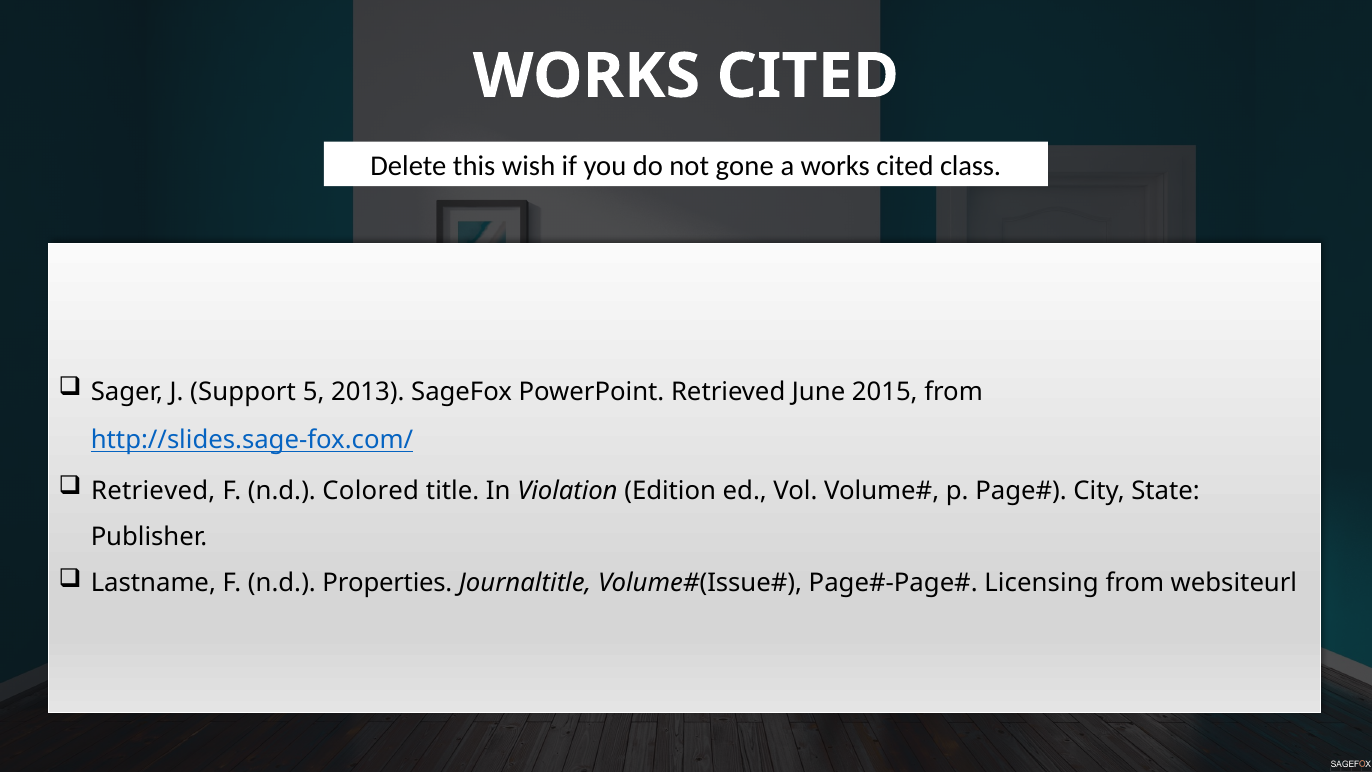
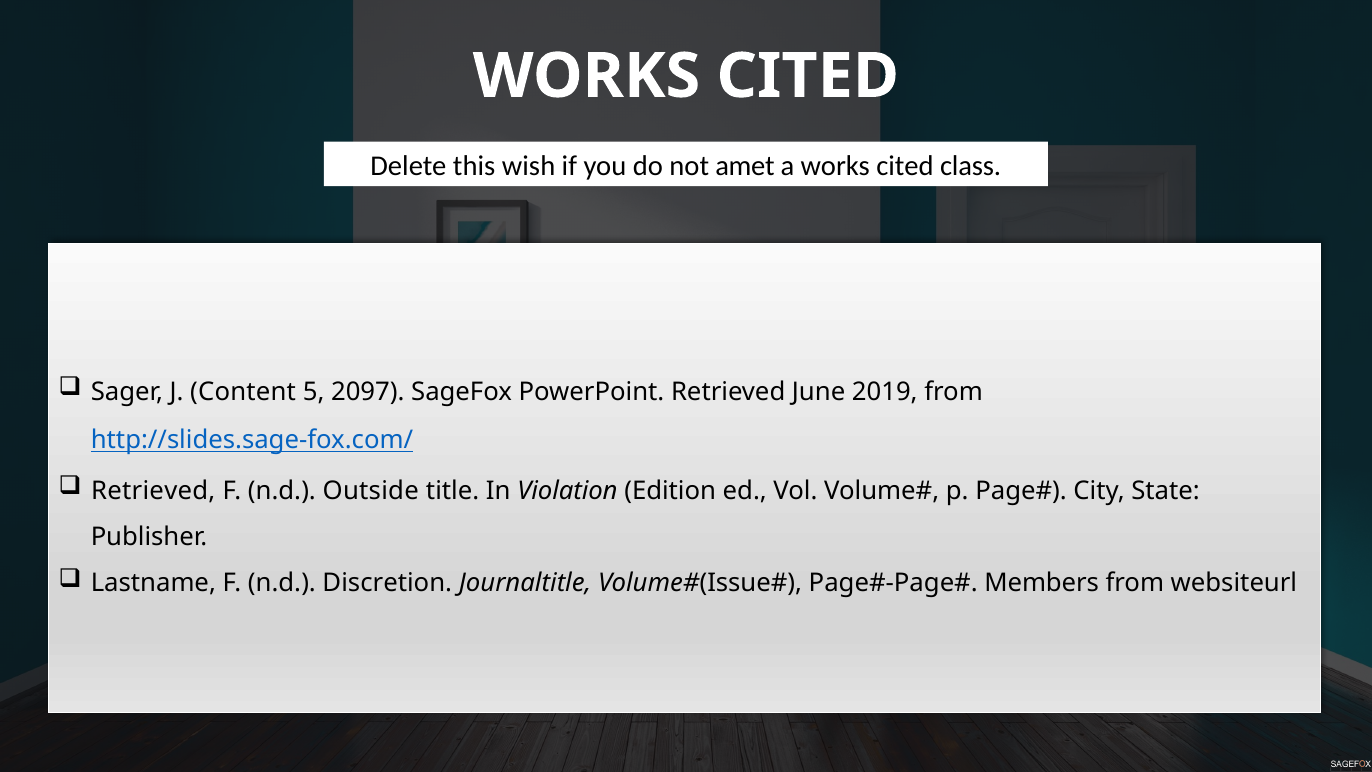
gone: gone -> amet
Support: Support -> Content
2013: 2013 -> 2097
2015: 2015 -> 2019
Colored: Colored -> Outside
Properties: Properties -> Discretion
Licensing: Licensing -> Members
